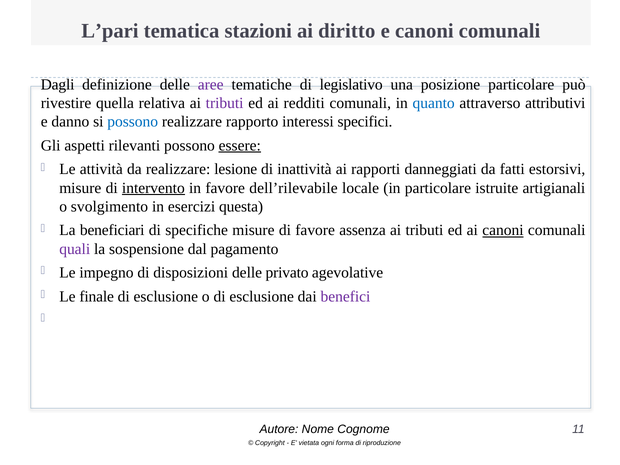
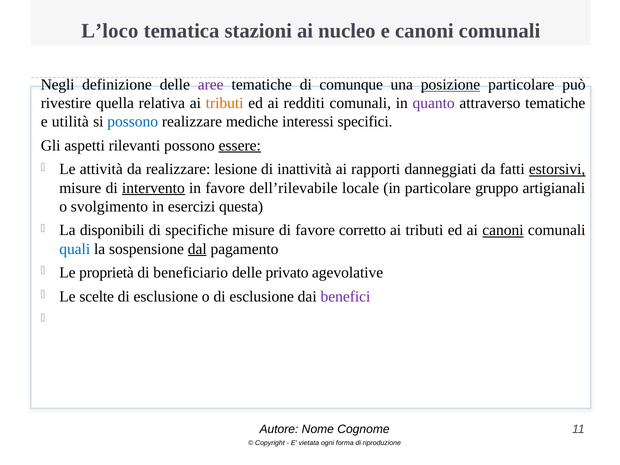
L’pari: L’pari -> L’loco
diritto: diritto -> nucleo
Dagli: Dagli -> Negli
legislativo: legislativo -> comunque
posizione underline: none -> present
tributi at (225, 103) colour: purple -> orange
quanto colour: blue -> purple
attraverso attributivi: attributivi -> tematiche
danno: danno -> utilità
rapporto: rapporto -> mediche
estorsivi underline: none -> present
istruite: istruite -> gruppo
beneficiari: beneficiari -> disponibili
assenza: assenza -> corretto
quali colour: purple -> blue
dal underline: none -> present
impegno: impegno -> proprietà
disposizioni: disposizioni -> beneficiario
finale: finale -> scelte
